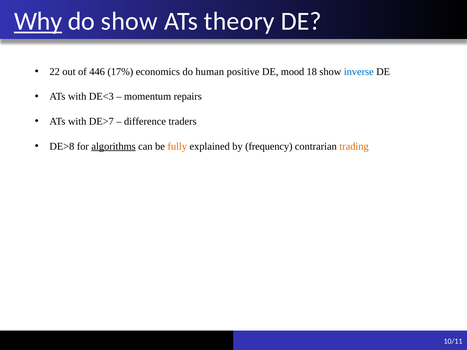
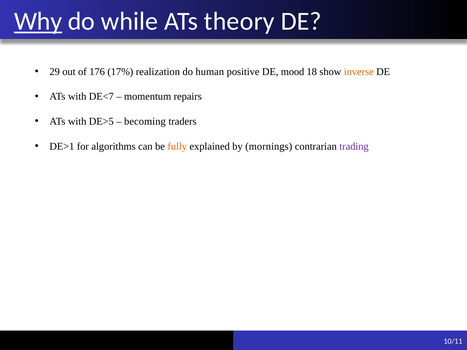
do show: show -> while
22: 22 -> 29
446: 446 -> 176
economics: economics -> realization
inverse colour: blue -> orange
DE<3: DE<3 -> DE<7
DE>7: DE>7 -> DE>5
difference: difference -> becoming
DE>8: DE>8 -> DE>1
algorithms underline: present -> none
frequency: frequency -> mornings
trading colour: orange -> purple
